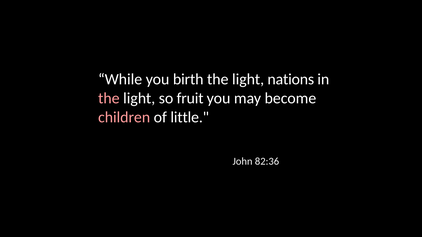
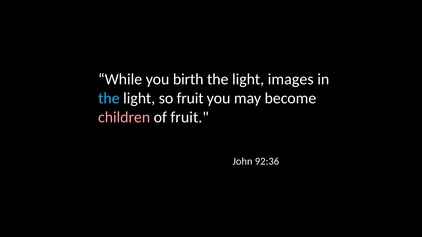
nations: nations -> images
the at (109, 98) colour: pink -> light blue
of little: little -> fruit
82:36: 82:36 -> 92:36
